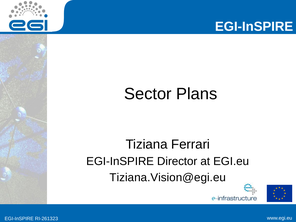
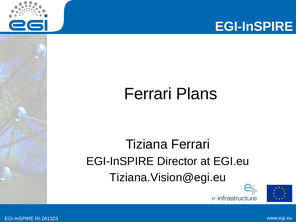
Sector at (148, 94): Sector -> Ferrari
